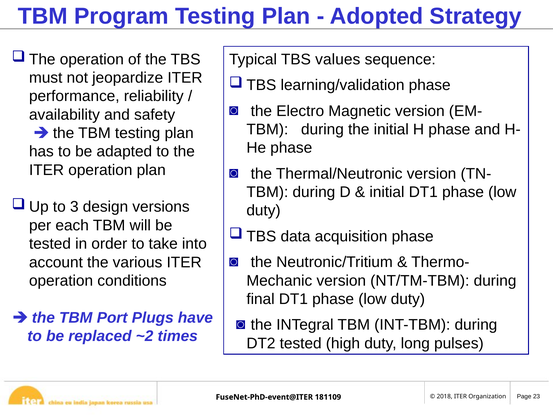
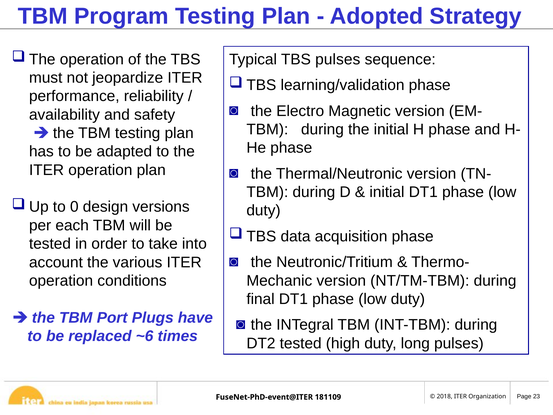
TBS values: values -> pulses
3: 3 -> 0
~2: ~2 -> ~6
